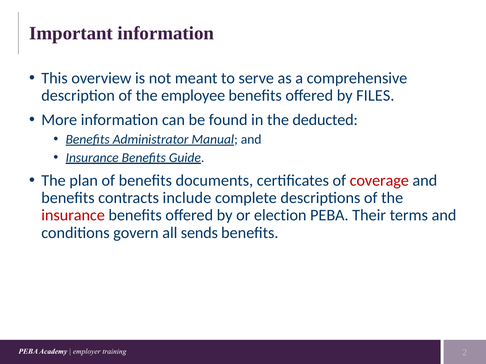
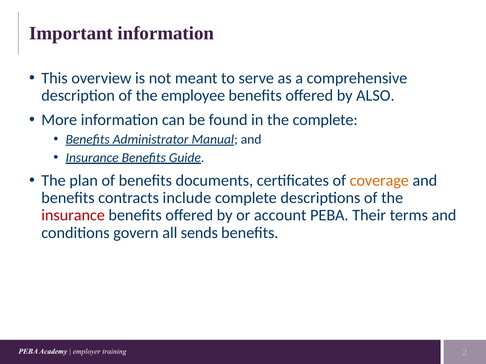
FILES: FILES -> ALSO
the deducted: deducted -> complete
coverage colour: red -> orange
election: election -> account
